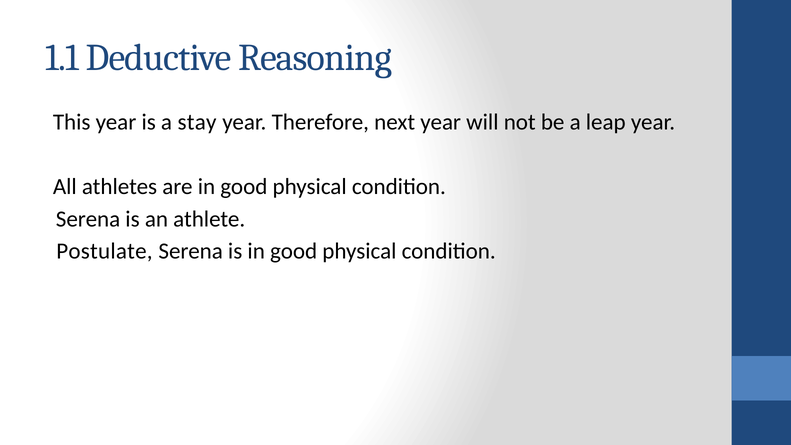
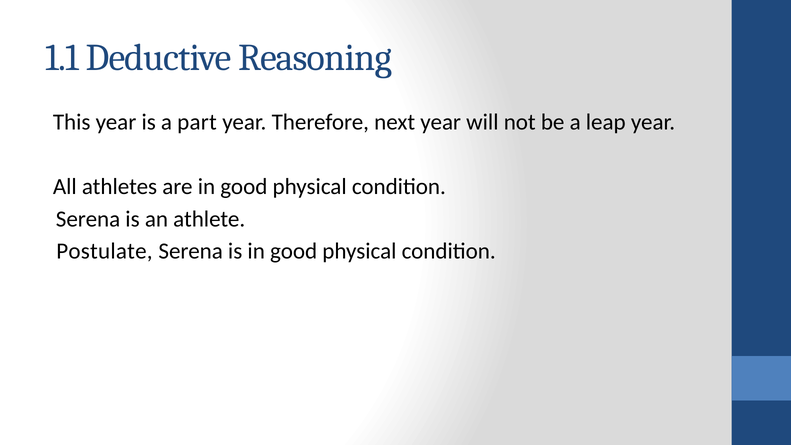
stay: stay -> part
